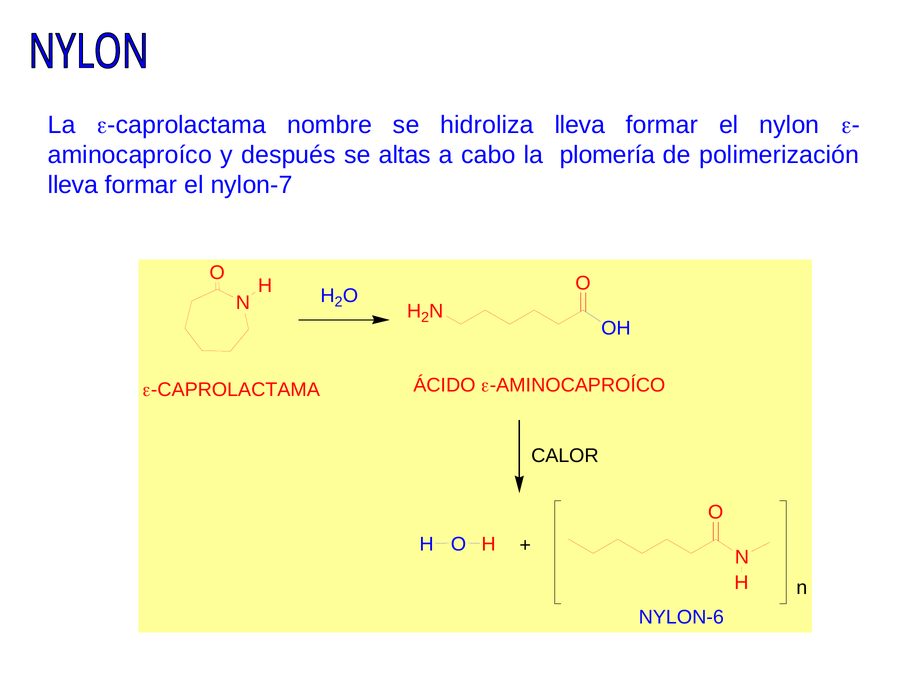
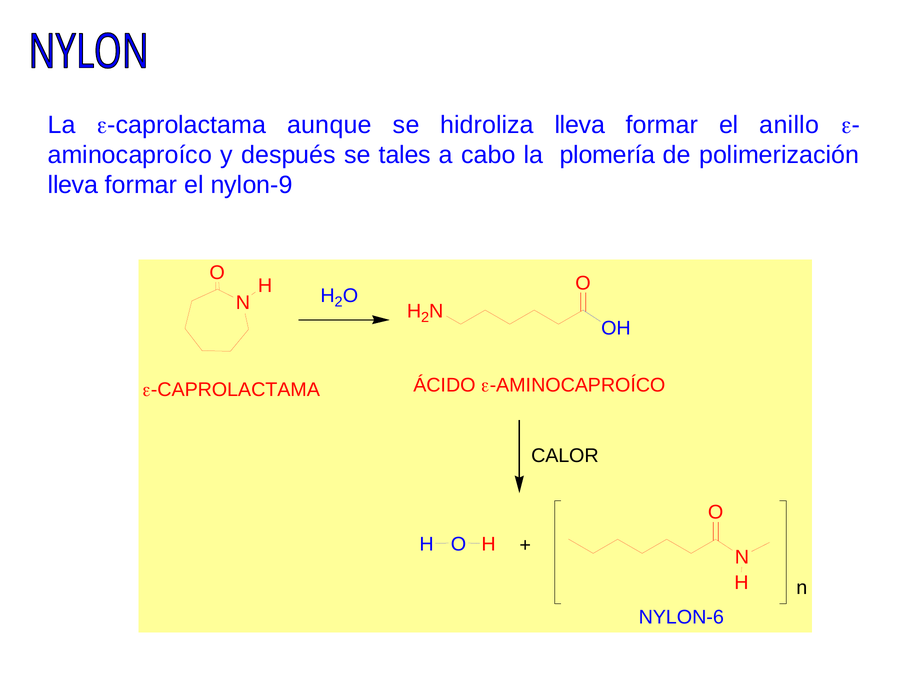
nombre: nombre -> aunque
nylon: nylon -> anillo
altas: altas -> tales
nylon-7: nylon-7 -> nylon-9
